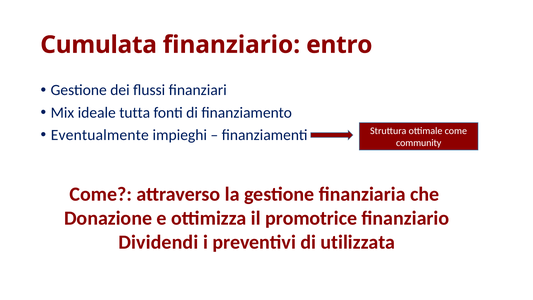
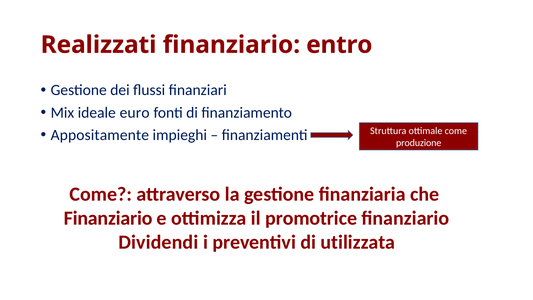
Cumulata: Cumulata -> Realizzati
tutta: tutta -> euro
Eventualmente: Eventualmente -> Appositamente
community: community -> produzione
Donazione at (108, 218): Donazione -> Finanziario
